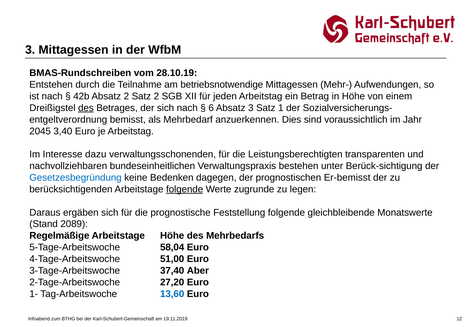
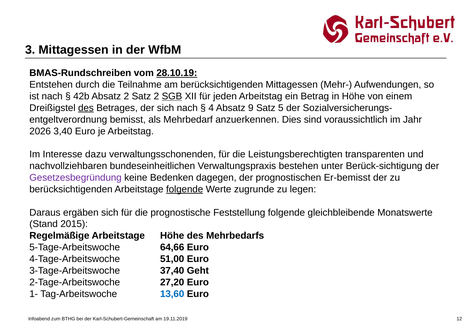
28.10.19 underline: none -> present
am betriebsnotwendige: betriebsnotwendige -> berücksichtigenden
SGB underline: none -> present
6: 6 -> 4
Absatz 3: 3 -> 9
1: 1 -> 5
2045: 2045 -> 2026
Gesetzesbegründung colour: blue -> purple
2089: 2089 -> 2015
58,04: 58,04 -> 64,66
Aber: Aber -> Geht
